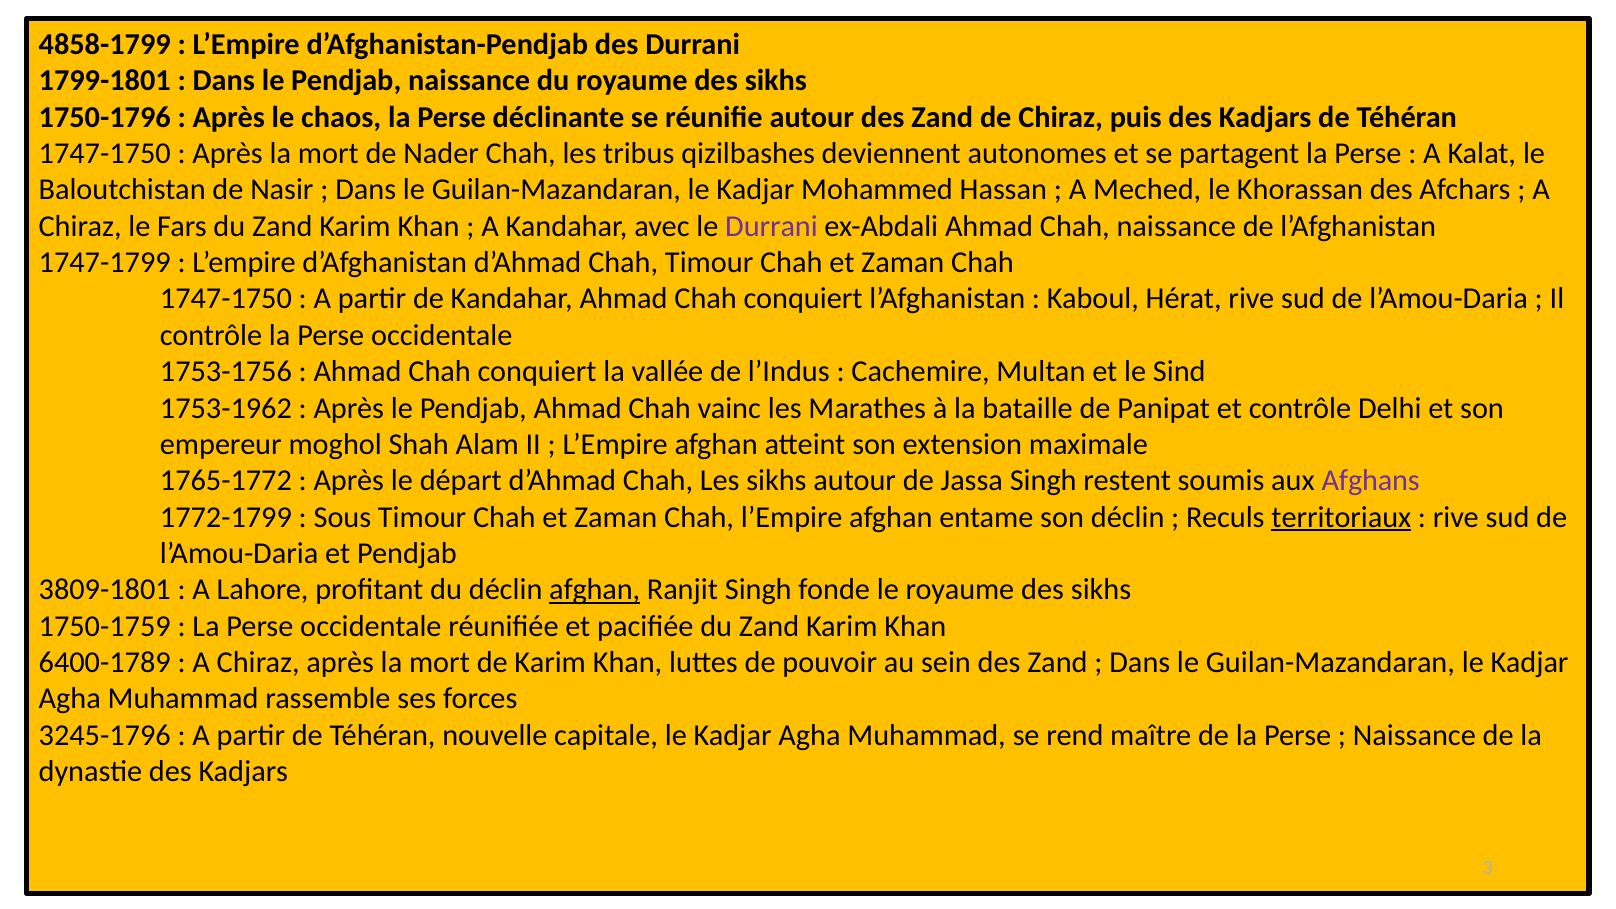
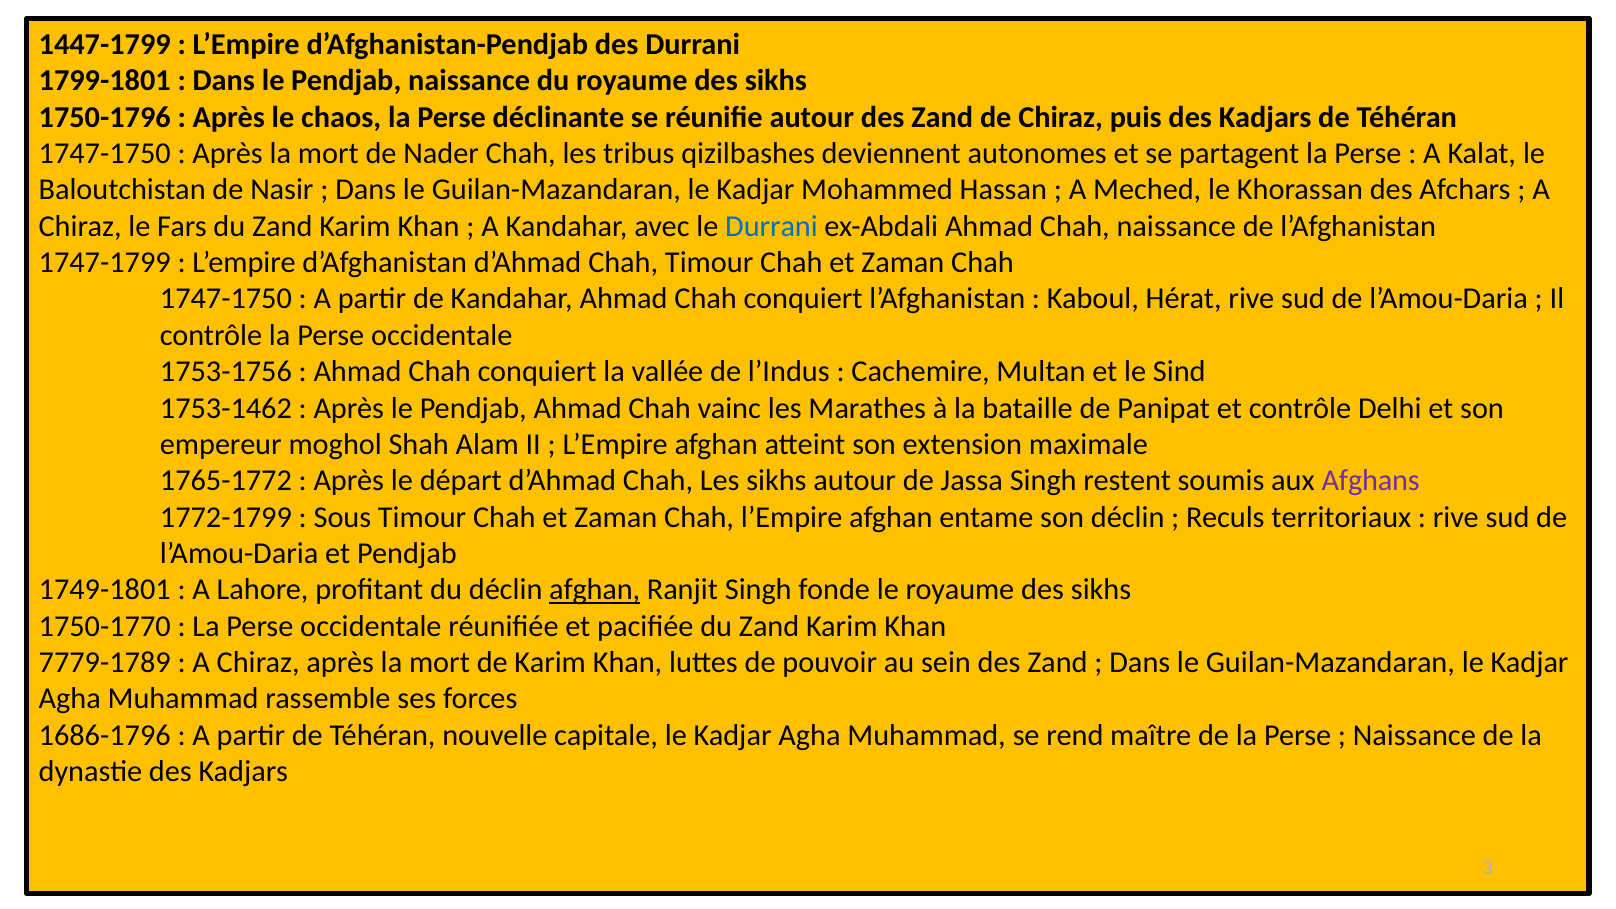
4858-1799: 4858-1799 -> 1447-1799
Durrani at (771, 226) colour: purple -> blue
1753-1962: 1753-1962 -> 1753-1462
territoriaux underline: present -> none
3809-1801: 3809-1801 -> 1749-1801
1750-1759: 1750-1759 -> 1750-1770
6400-1789: 6400-1789 -> 7779-1789
3245-1796: 3245-1796 -> 1686-1796
